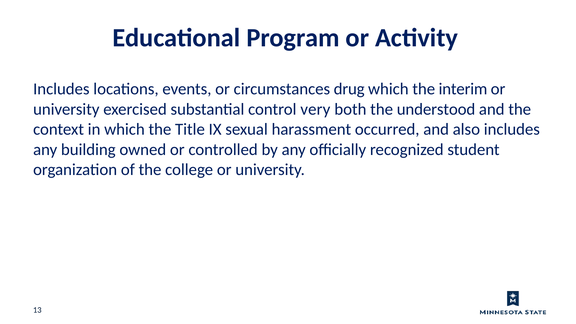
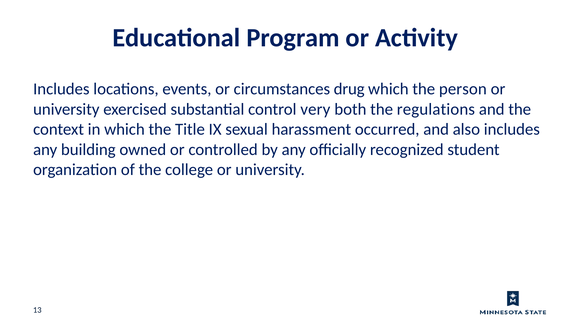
interim: interim -> person
understood: understood -> regulations
